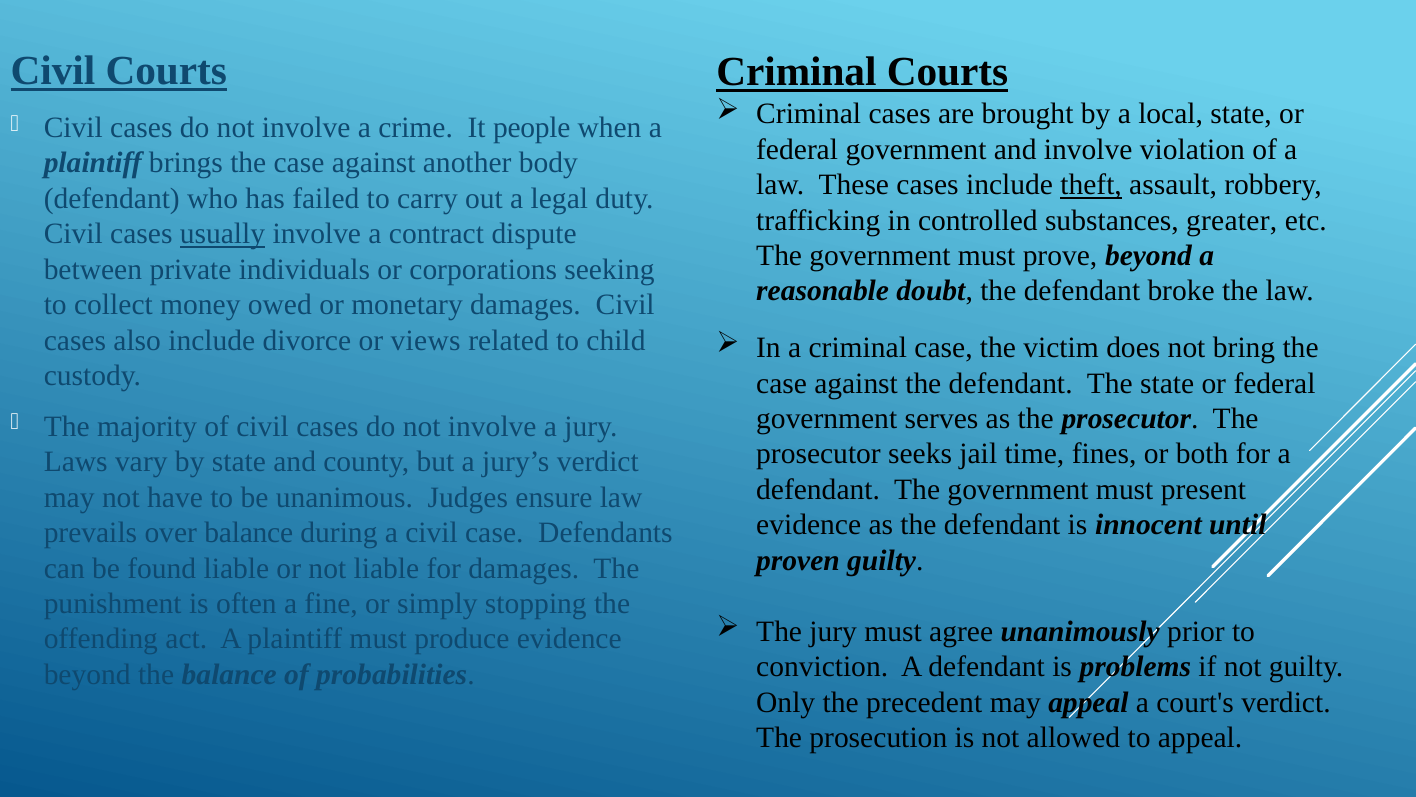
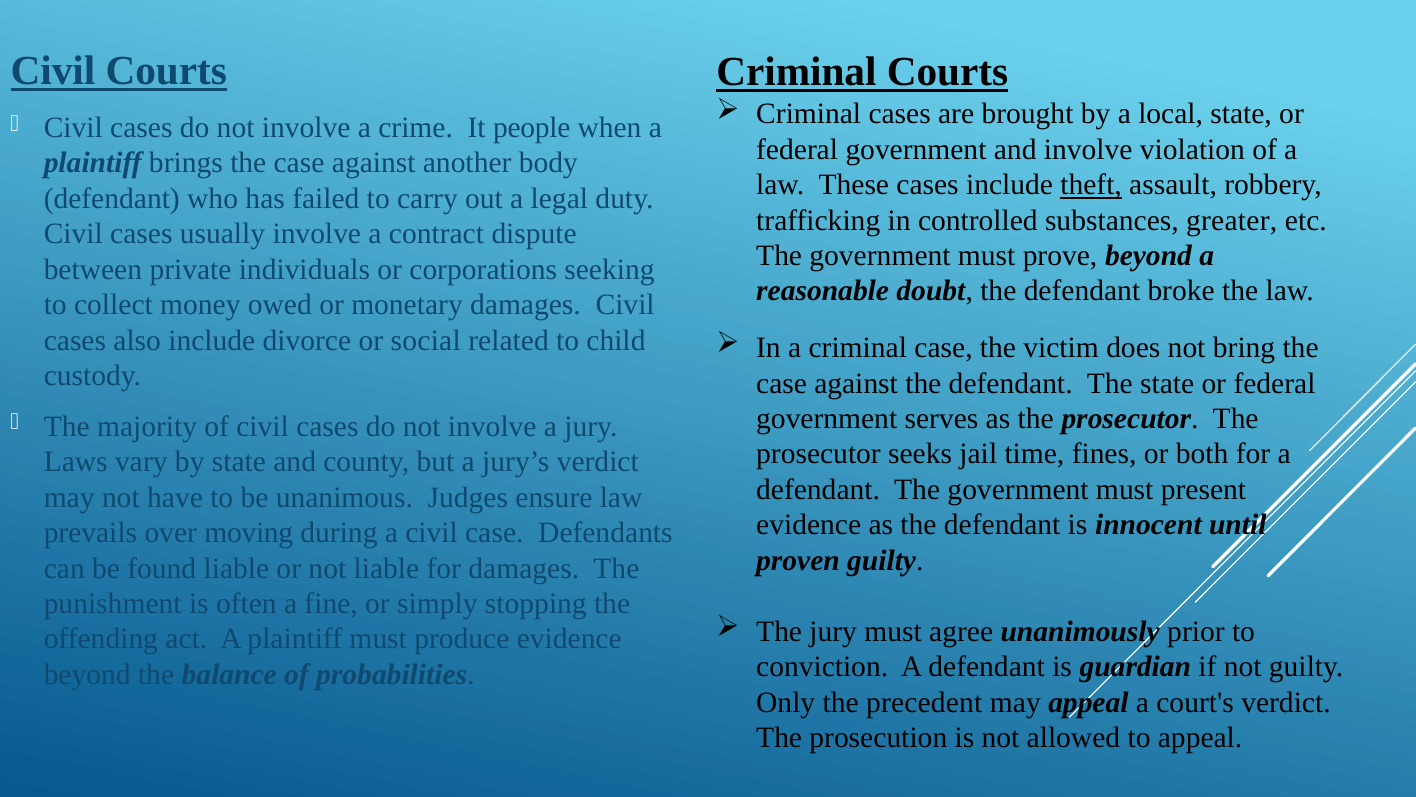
usually underline: present -> none
views: views -> social
over balance: balance -> moving
problems: problems -> guardian
